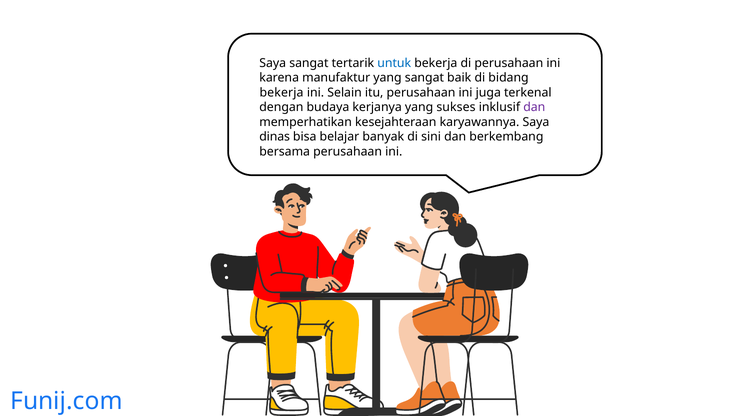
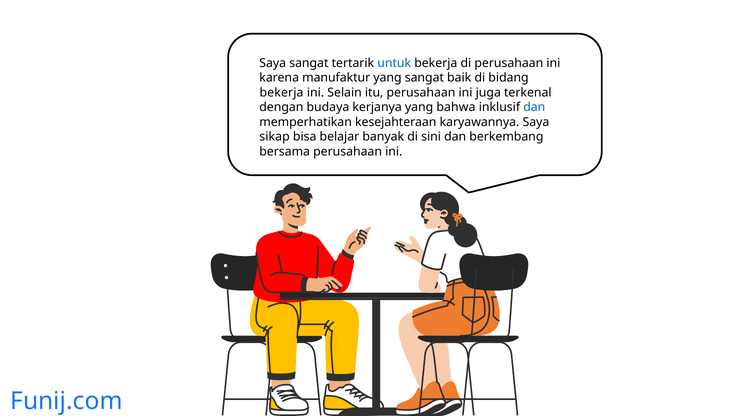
sukses: sukses -> bahwa
dan at (534, 107) colour: purple -> blue
dinas: dinas -> sikap
